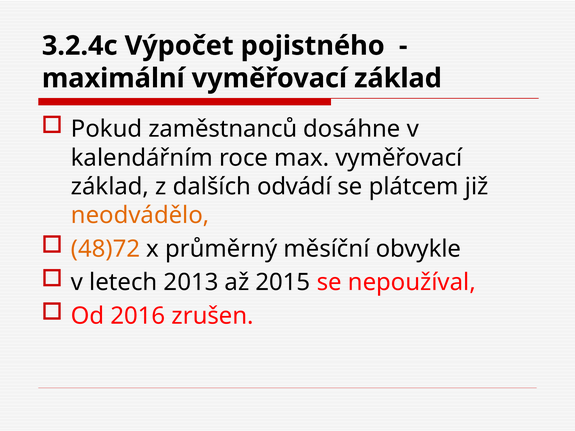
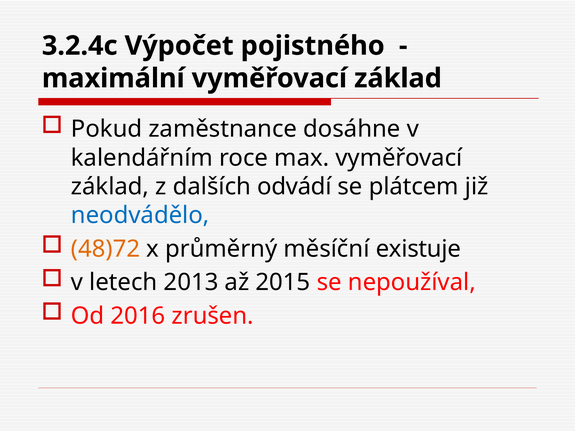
zaměstnanců: zaměstnanců -> zaměstnance
neodvádělo colour: orange -> blue
obvykle: obvykle -> existuje
